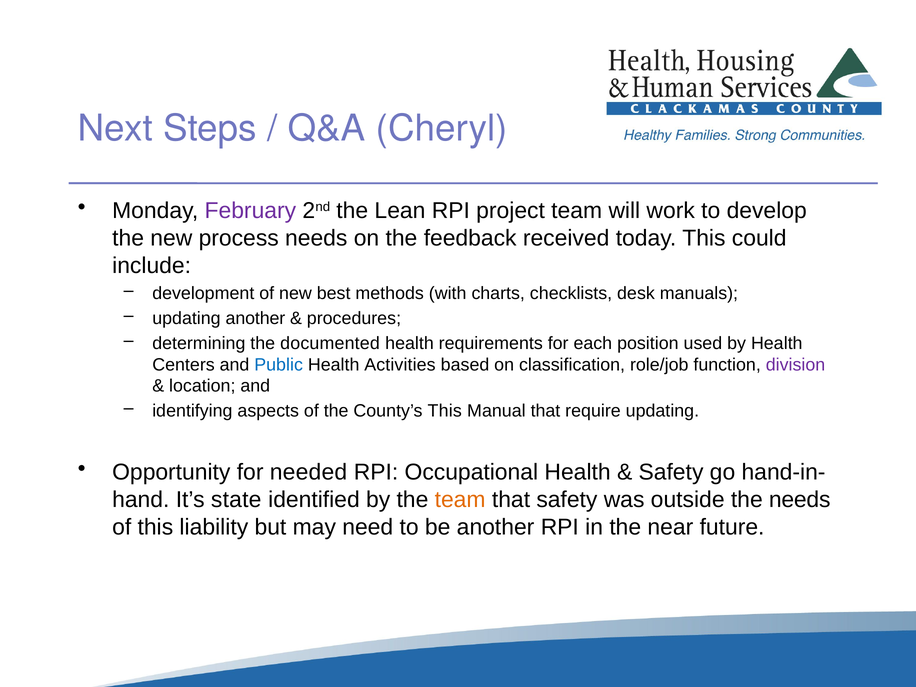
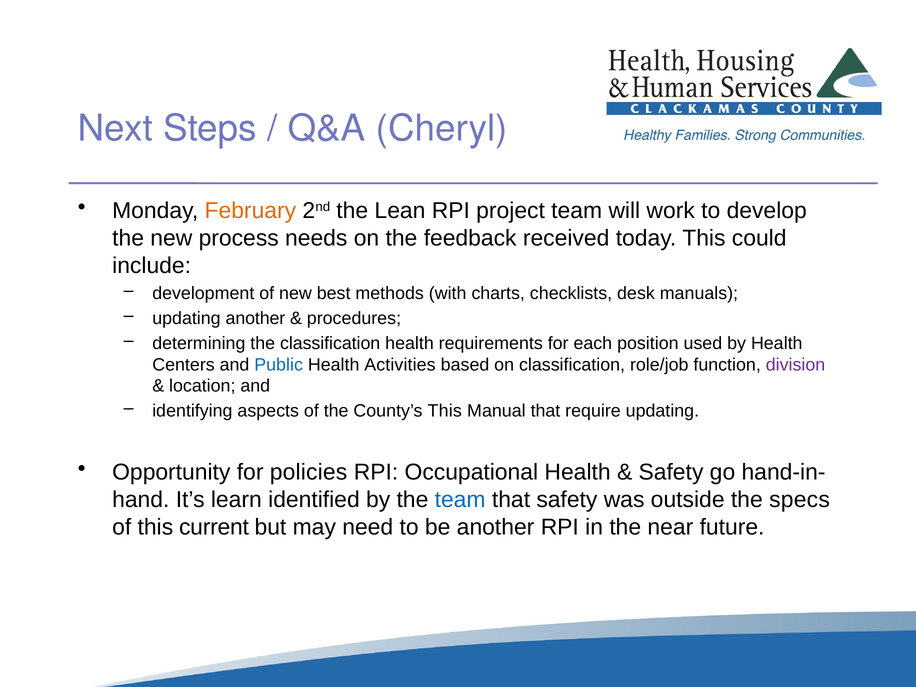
February colour: purple -> orange
the documented: documented -> classification
needed: needed -> policies
state: state -> learn
team at (460, 500) colour: orange -> blue
the needs: needs -> specs
liability: liability -> current
